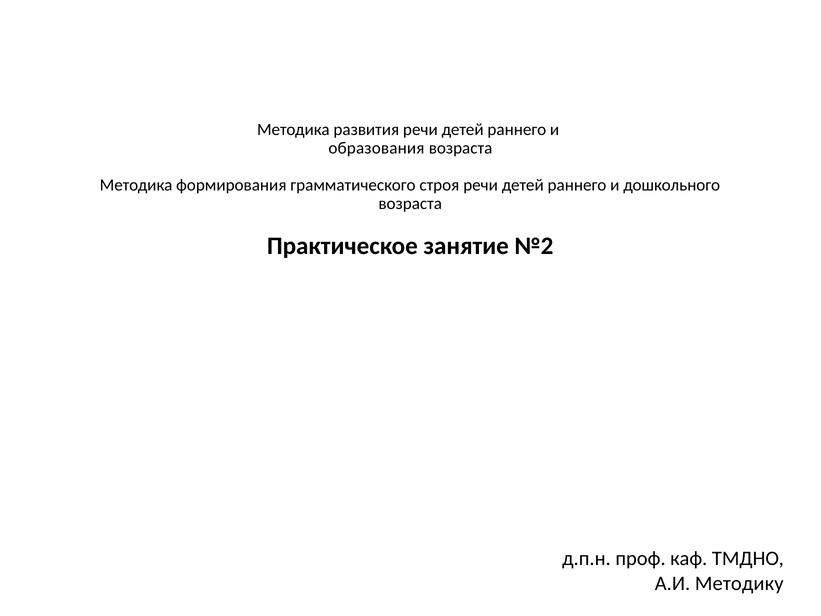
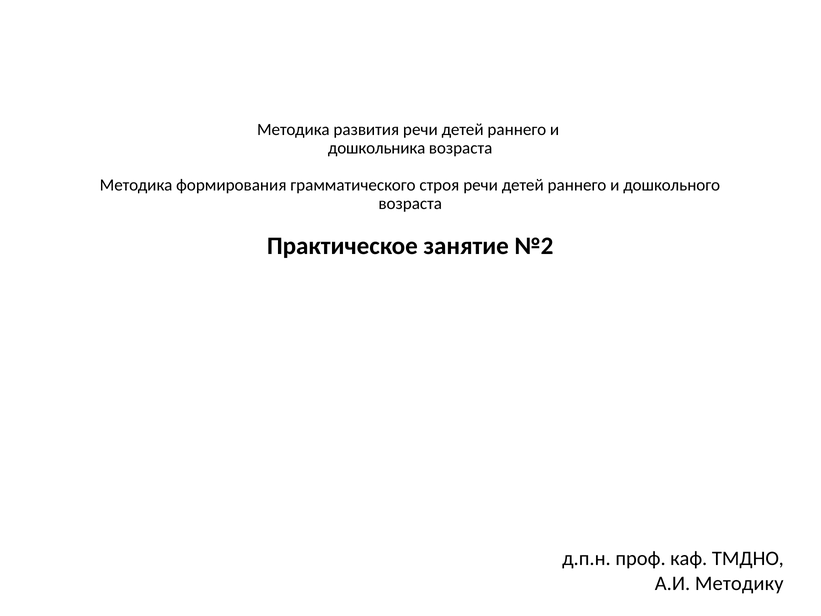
образования: образования -> дошкольника
